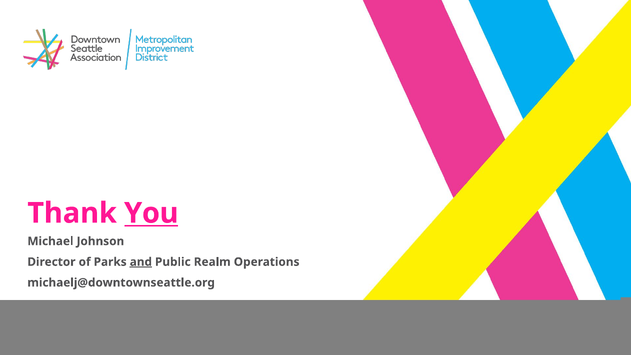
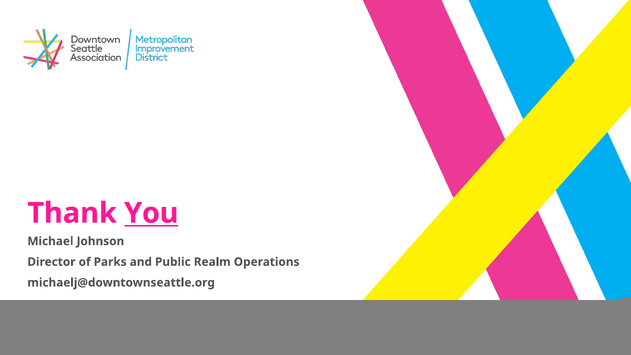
and underline: present -> none
